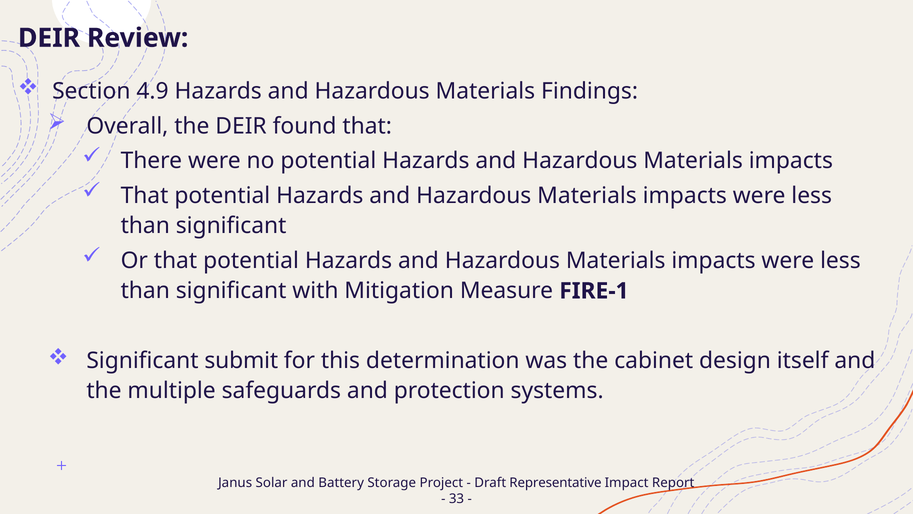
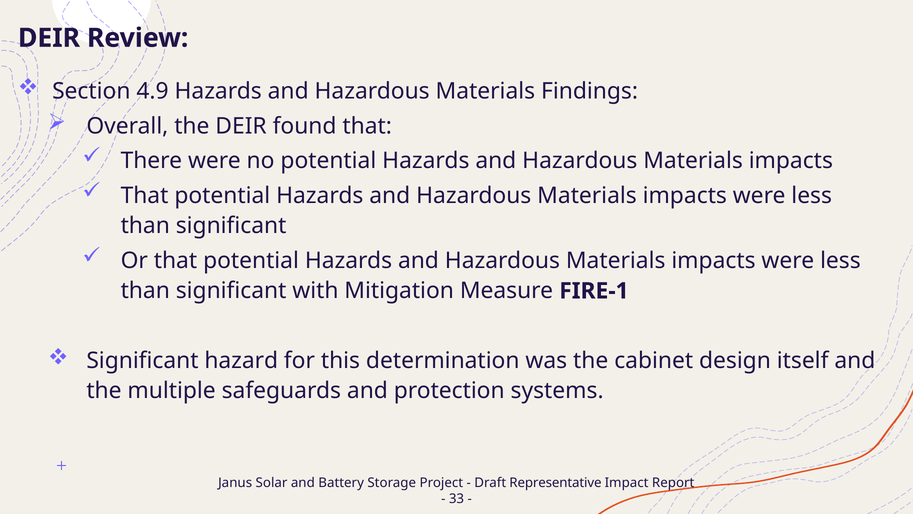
submit: submit -> hazard
